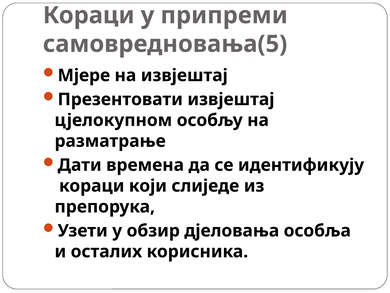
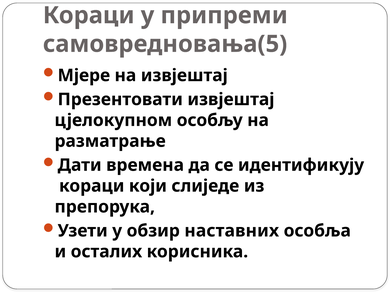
дјеловања: дјеловања -> наставних
